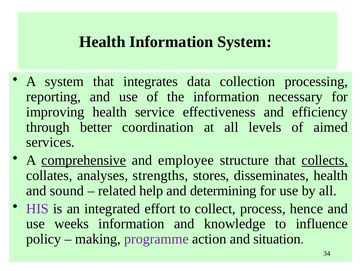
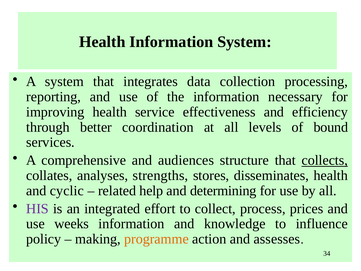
aimed: aimed -> bound
comprehensive underline: present -> none
employee: employee -> audiences
sound: sound -> cyclic
hence: hence -> prices
programme colour: purple -> orange
situation: situation -> assesses
